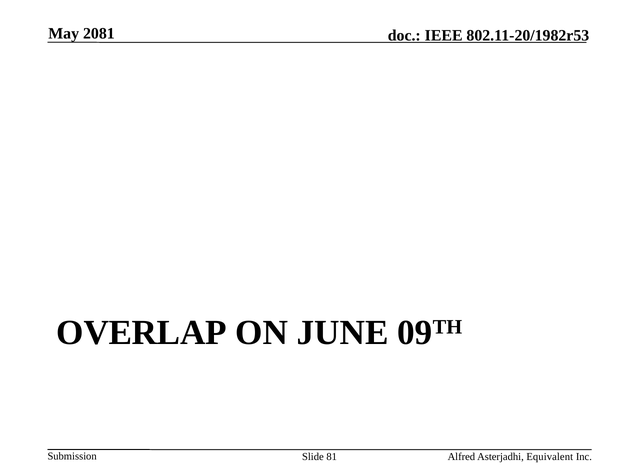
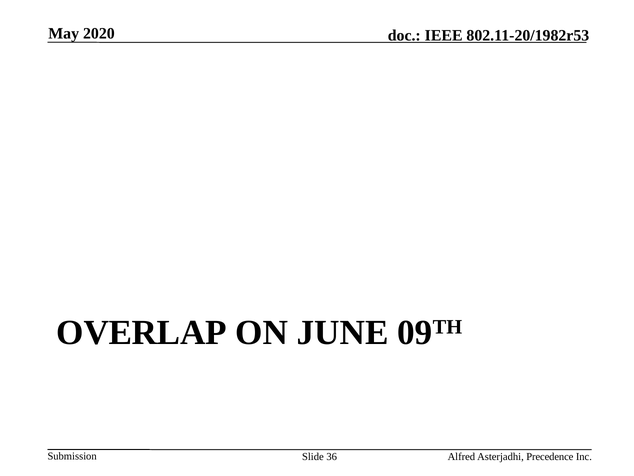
2081: 2081 -> 2020
81: 81 -> 36
Equivalent: Equivalent -> Precedence
